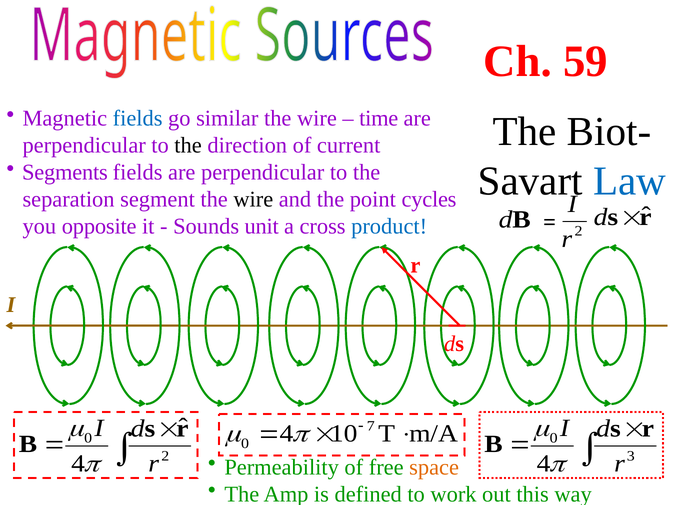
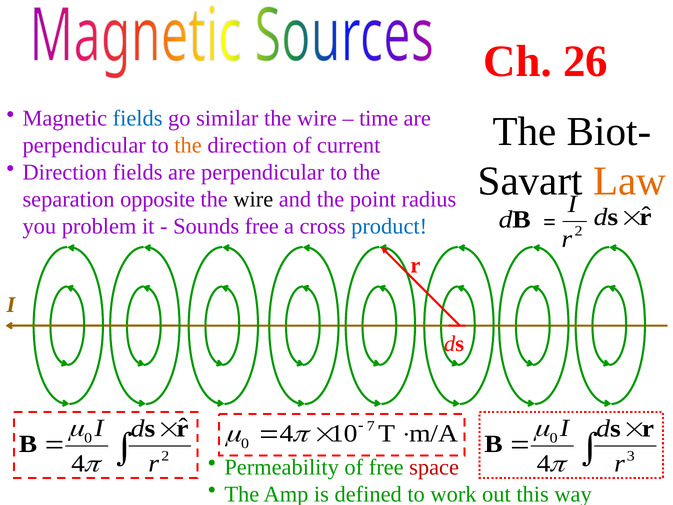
59: 59 -> 26
the at (188, 145) colour: black -> orange
Segments at (65, 172): Segments -> Direction
Law colour: blue -> orange
segment: segment -> opposite
cycles: cycles -> radius
opposite: opposite -> problem
Sounds unit: unit -> free
space colour: orange -> red
